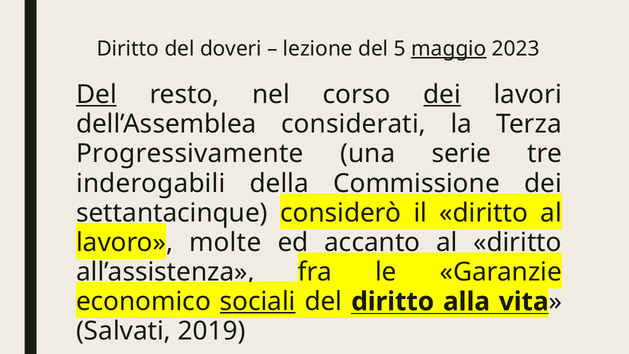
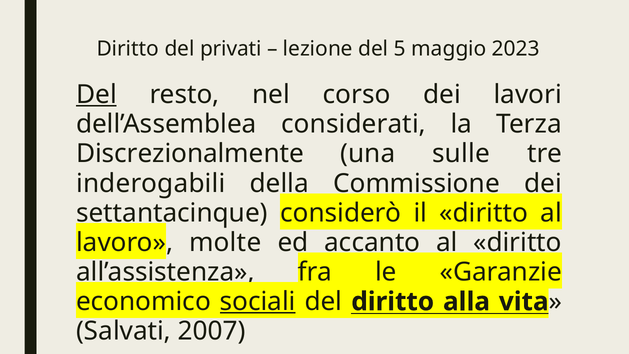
doveri: doveri -> privati
maggio underline: present -> none
dei at (442, 95) underline: present -> none
Progressivamente: Progressivamente -> Discrezionalmente
serie: serie -> sulle
2019: 2019 -> 2007
